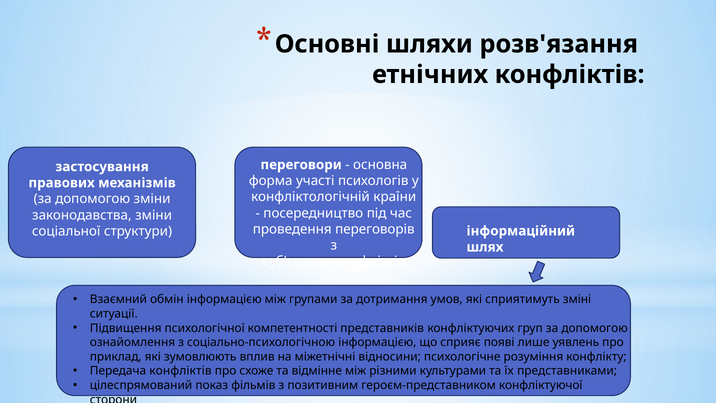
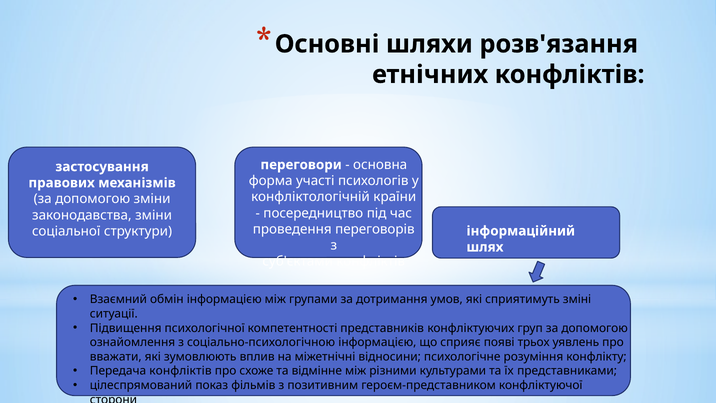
лише: лише -> трьох
приклад: приклад -> вважати
